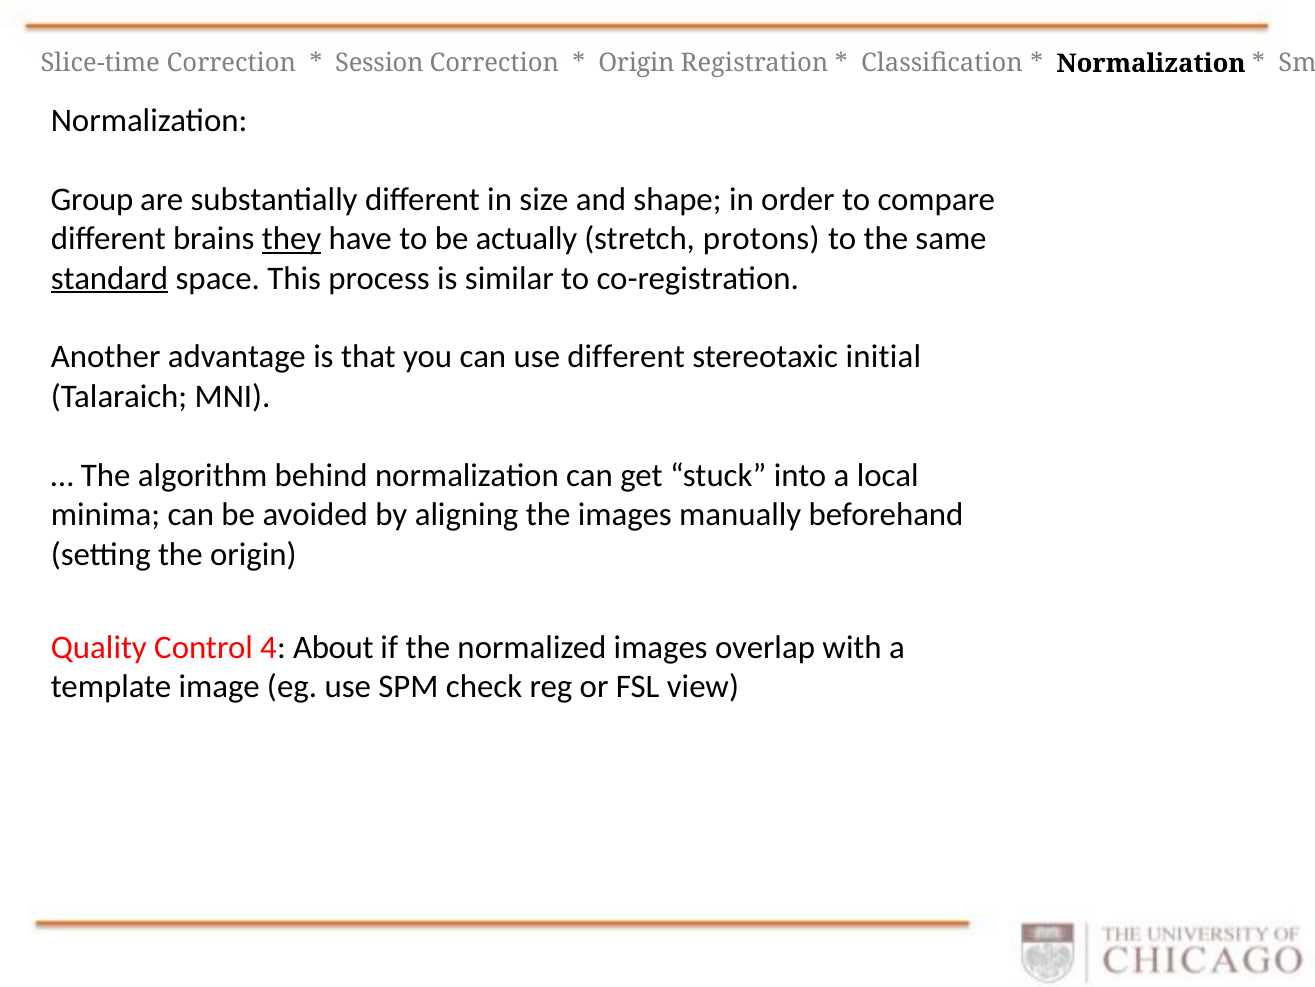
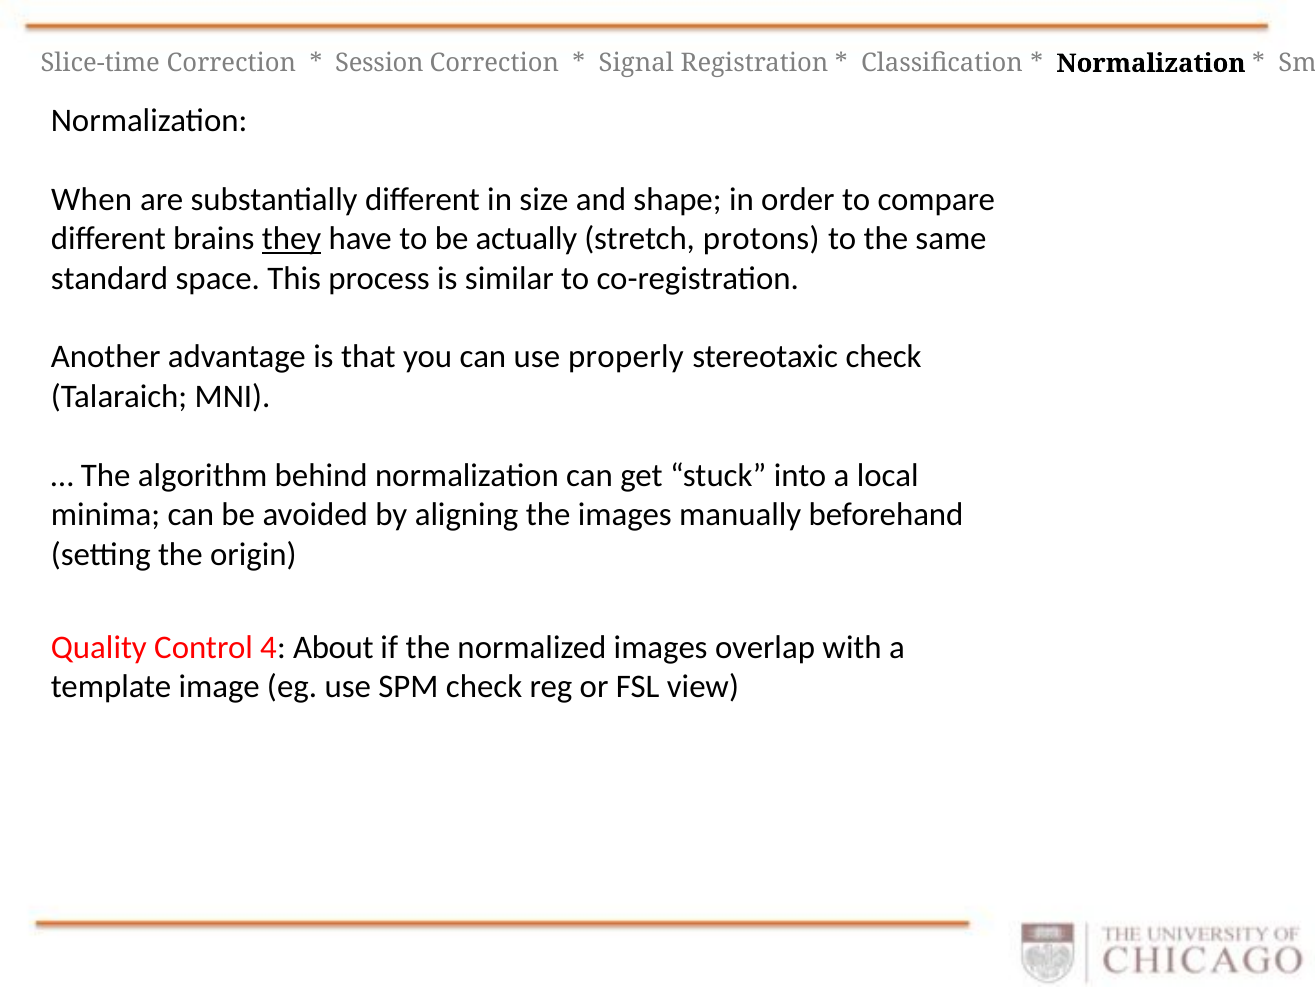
Origin at (636, 63): Origin -> Signal
Group: Group -> When
standard underline: present -> none
use different: different -> properly
stereotaxic initial: initial -> check
